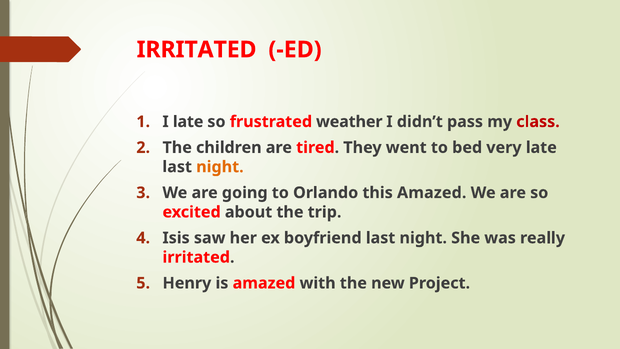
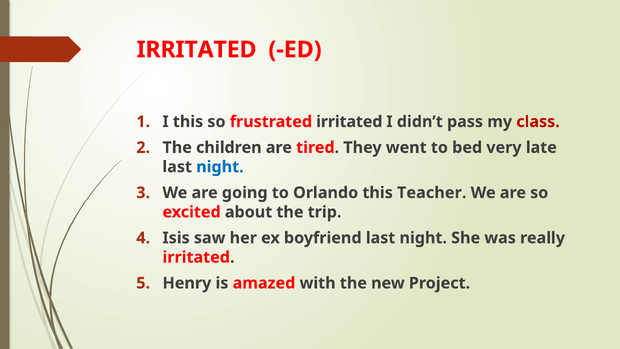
I late: late -> this
frustrated weather: weather -> irritated
night at (220, 167) colour: orange -> blue
this Amazed: Amazed -> Teacher
